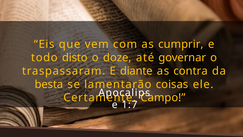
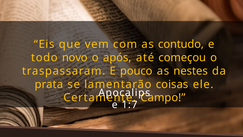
cumprir: cumprir -> contudo
disto: disto -> novo
doze: doze -> após
governar: governar -> começou
diante: diante -> pouco
contra: contra -> nestes
besta: besta -> prata
